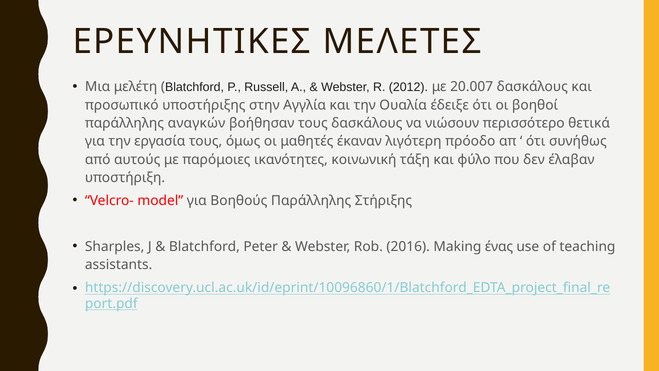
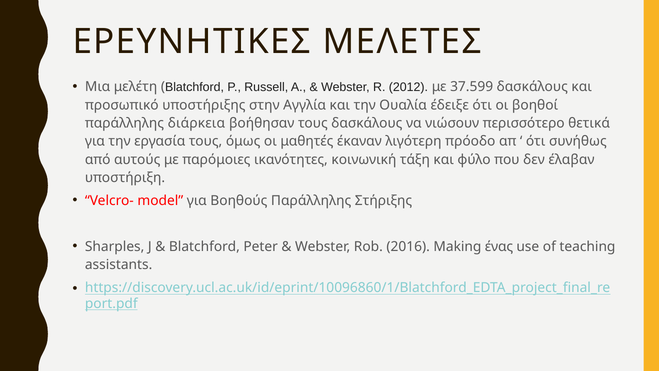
20.007: 20.007 -> 37.599
αναγκών: αναγκών -> διάρκεια
